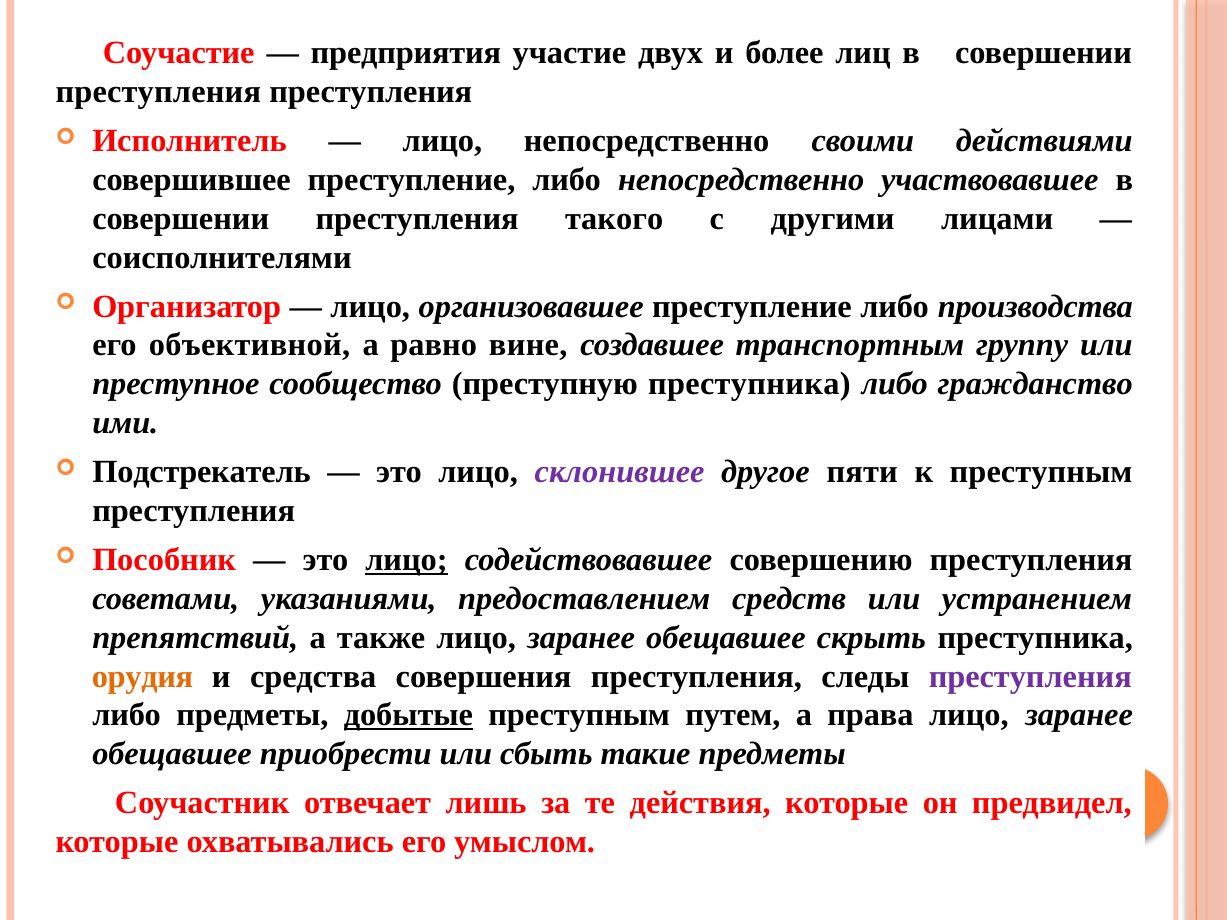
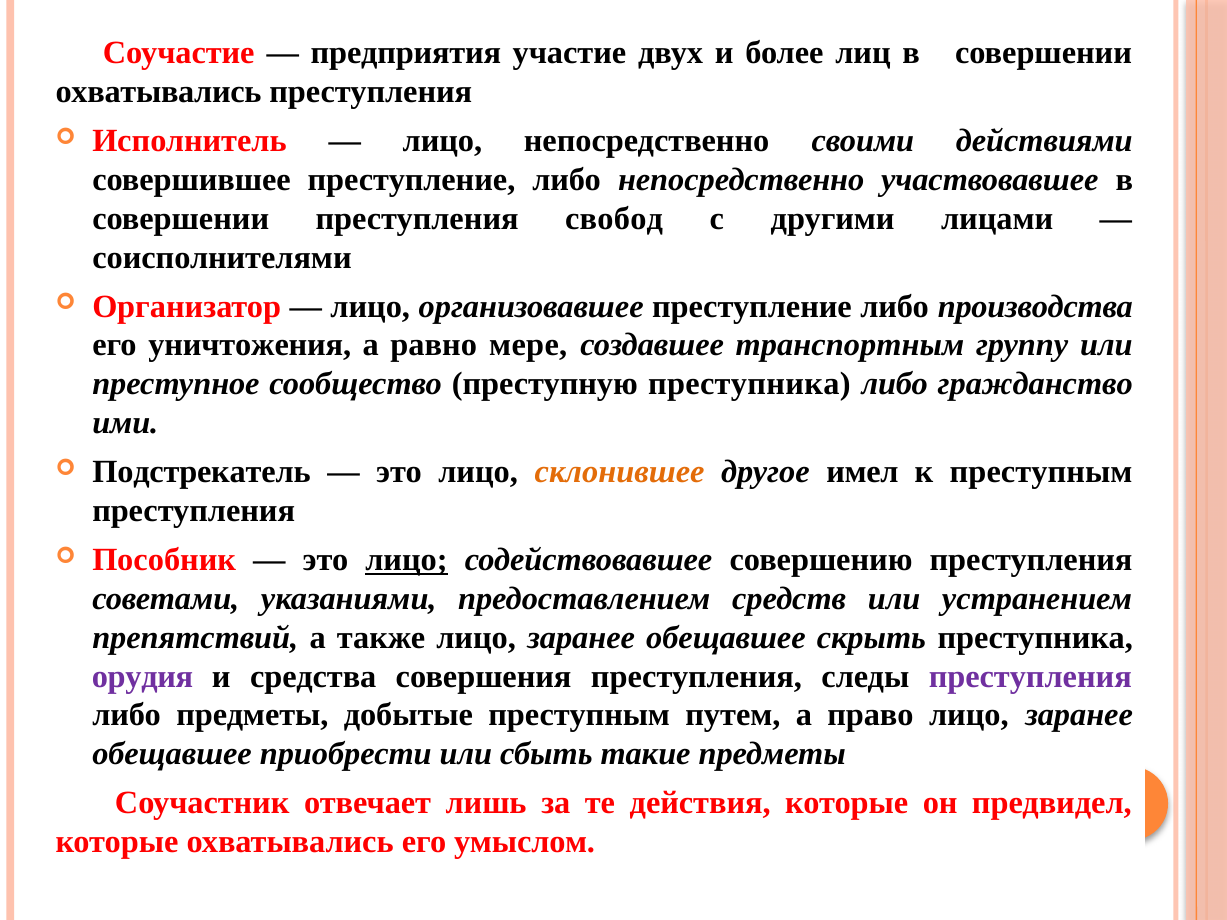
преступления at (158, 92): преступления -> охватывались
такого: такого -> свобод
объективной: объективной -> уничтожения
вине: вине -> мере
склонившее colour: purple -> orange
пяти: пяти -> имел
орудия colour: orange -> purple
добытые underline: present -> none
права: права -> право
